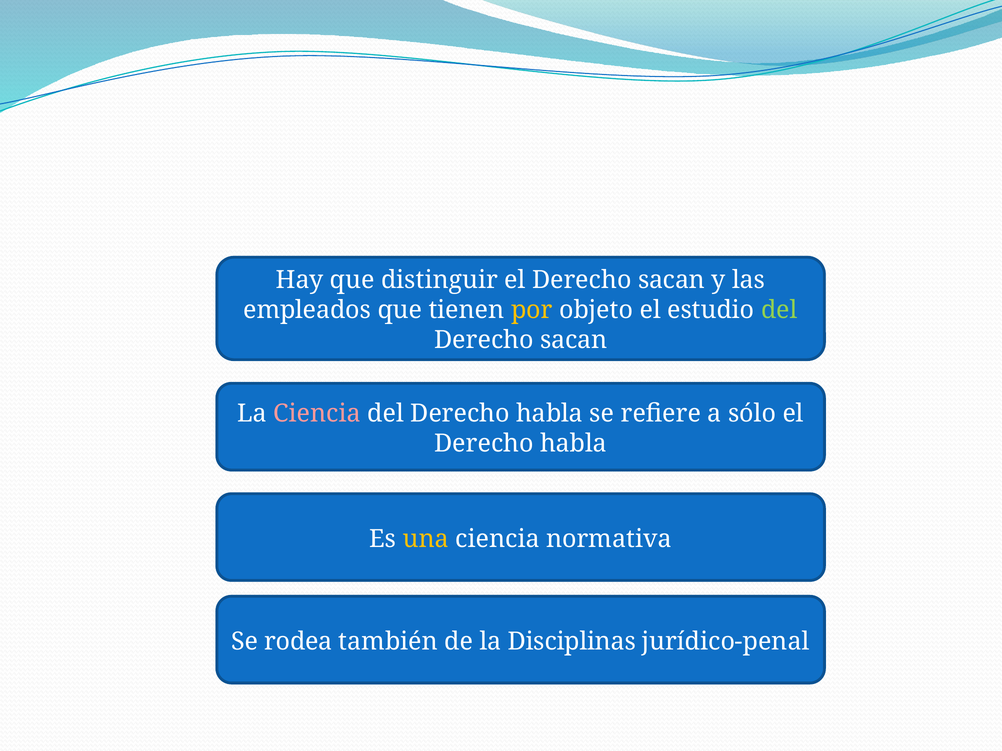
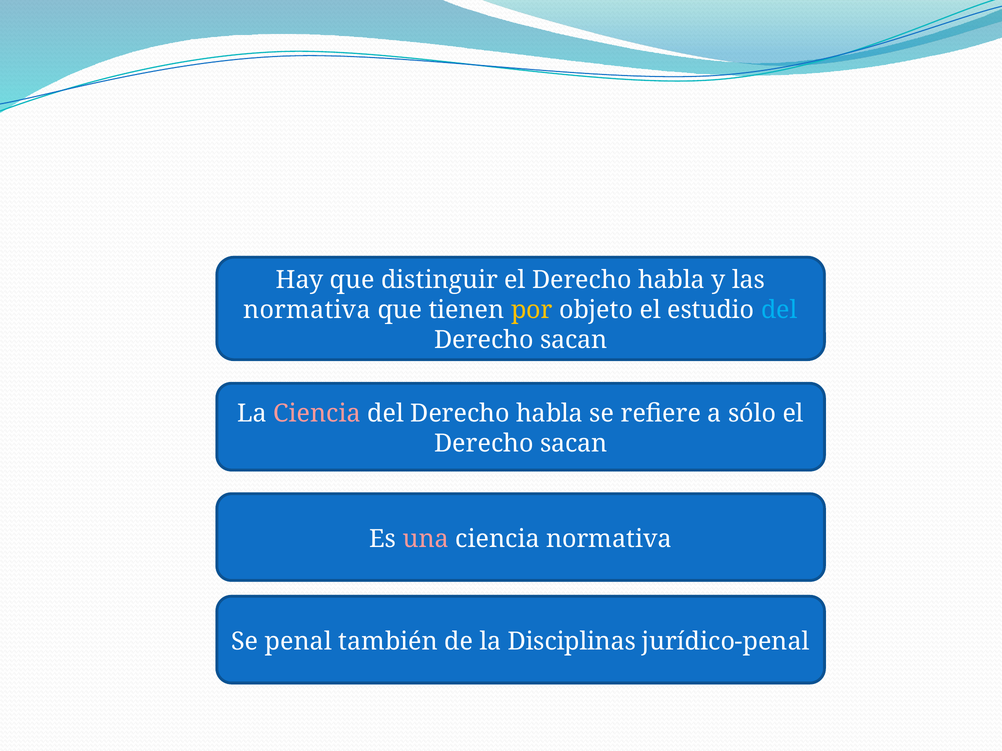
el Derecho sacan: sacan -> habla
empleados at (307, 310): empleados -> normativa
del at (779, 310) colour: light green -> light blue
habla at (574, 444): habla -> sacan
una colour: yellow -> pink
rodea: rodea -> penal
